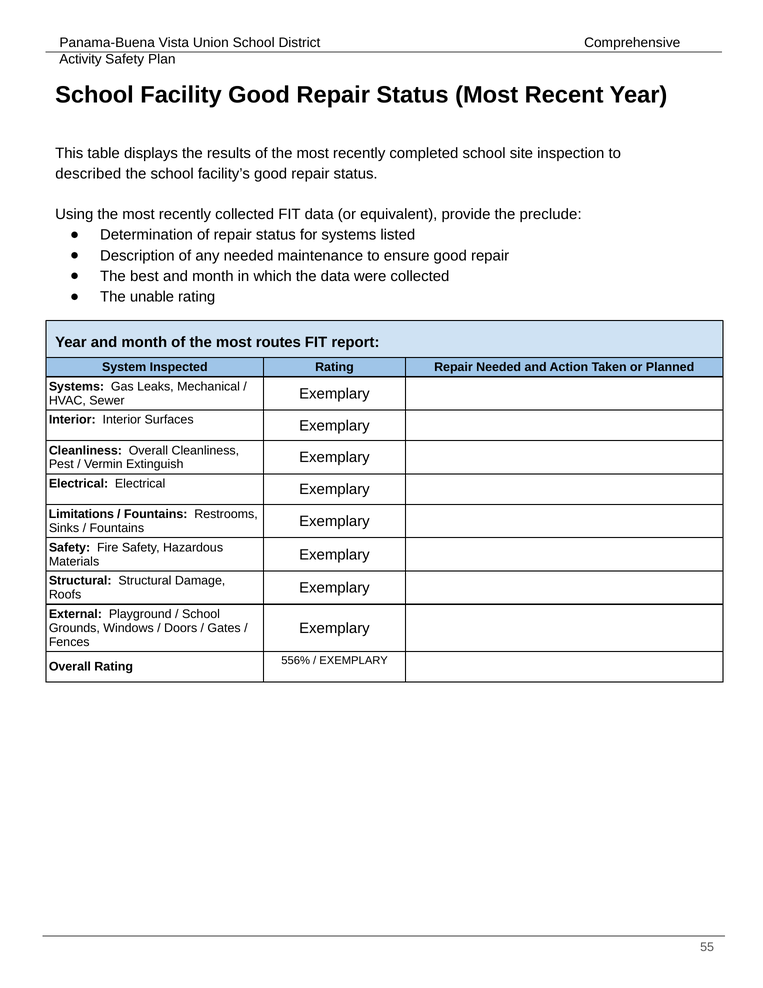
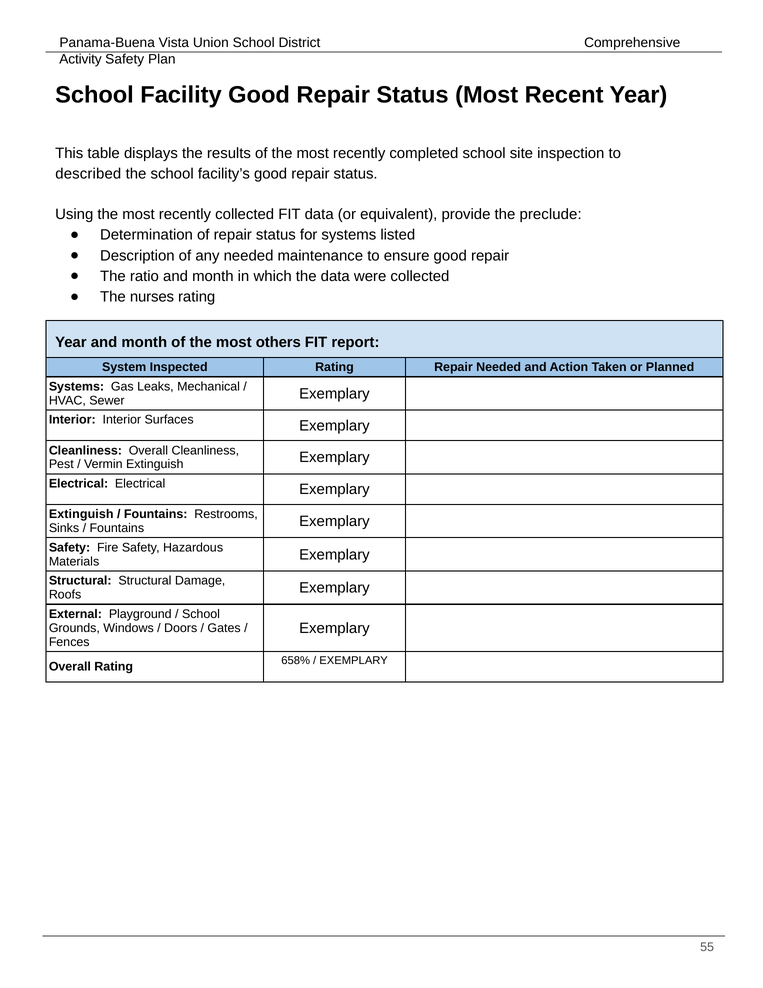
best: best -> ratio
unable: unable -> nurses
routes: routes -> others
Limitations at (81, 514): Limitations -> Extinguish
556%: 556% -> 658%
